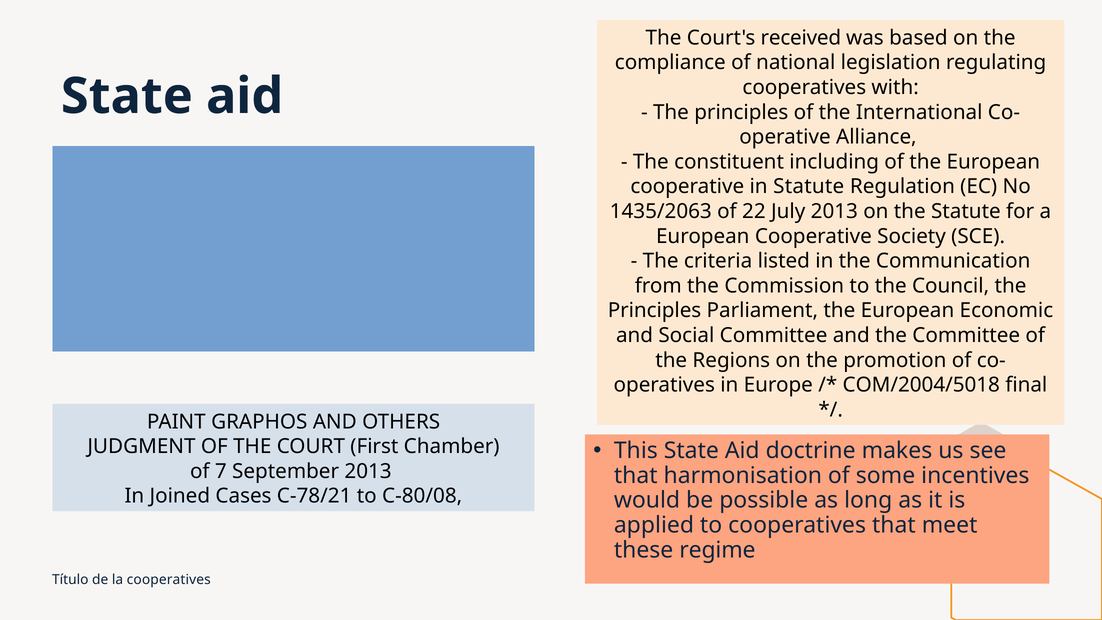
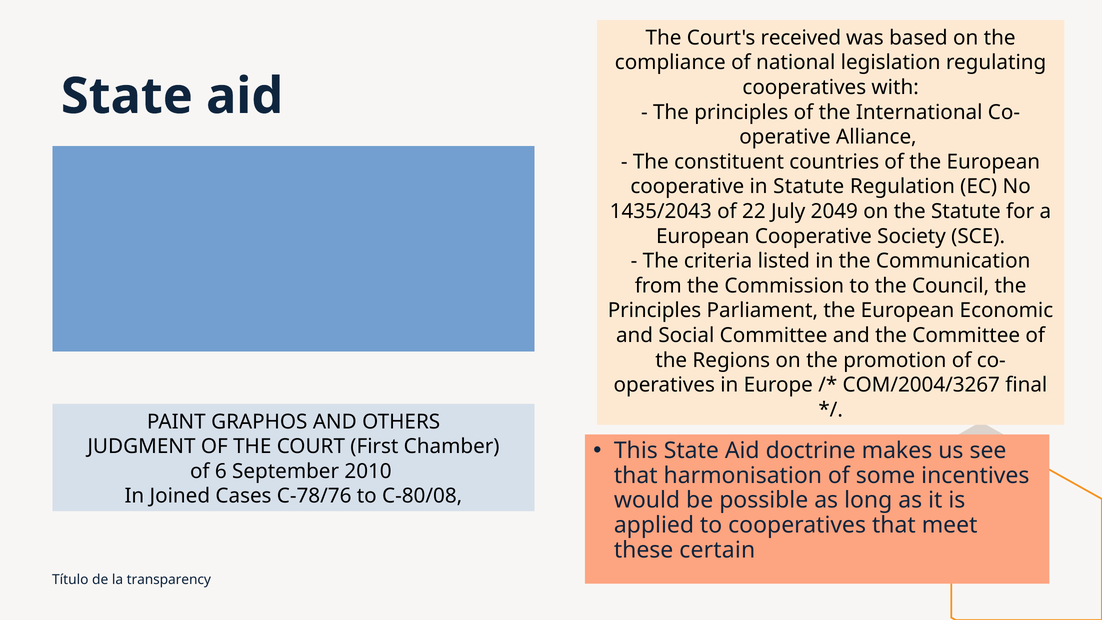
including: including -> countries
1435/2063: 1435/2063 -> 1435/2043
July 2013: 2013 -> 2049
COM/2004/5018: COM/2004/5018 -> COM/2004/3267
7: 7 -> 6
September 2013: 2013 -> 2010
C-78/21: C-78/21 -> C-78/76
regime: regime -> certain
la cooperatives: cooperatives -> transparency
